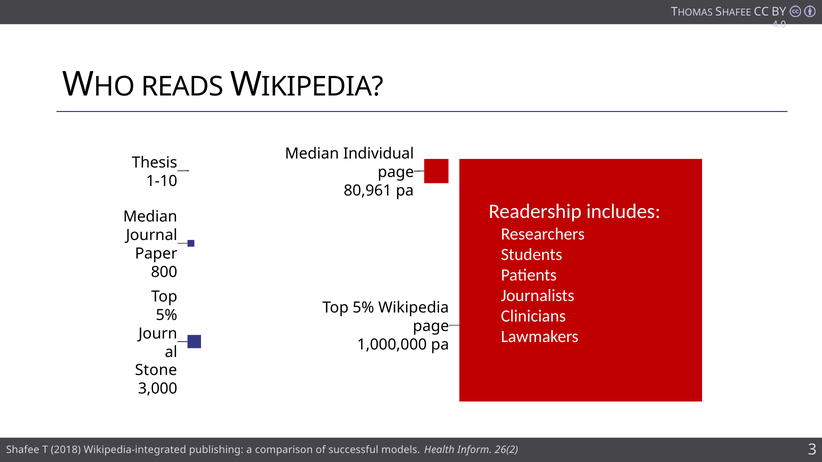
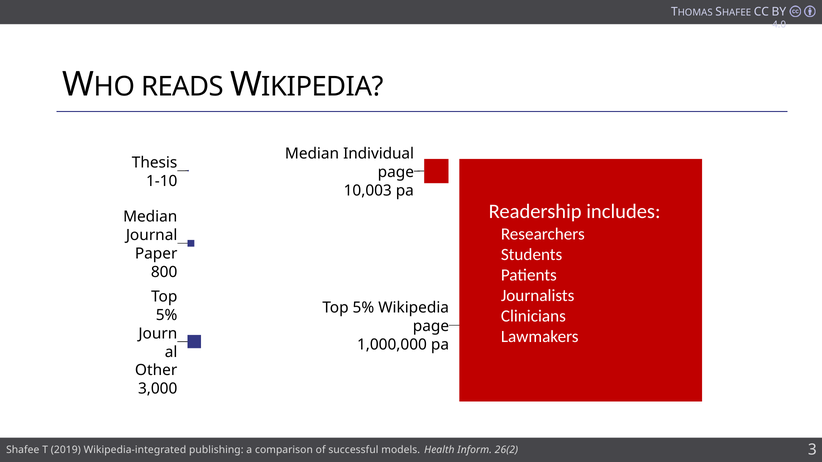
80,961: 80,961 -> 10,003
Stone: Stone -> Other
2018: 2018 -> 2019
